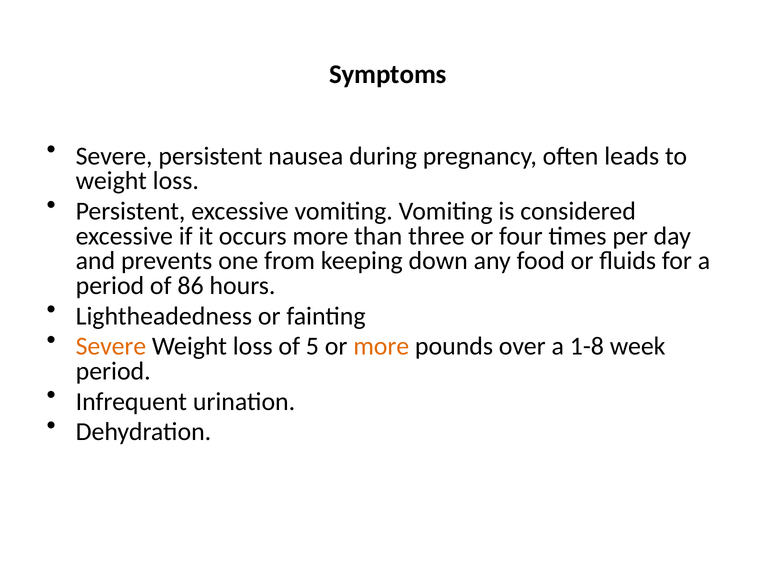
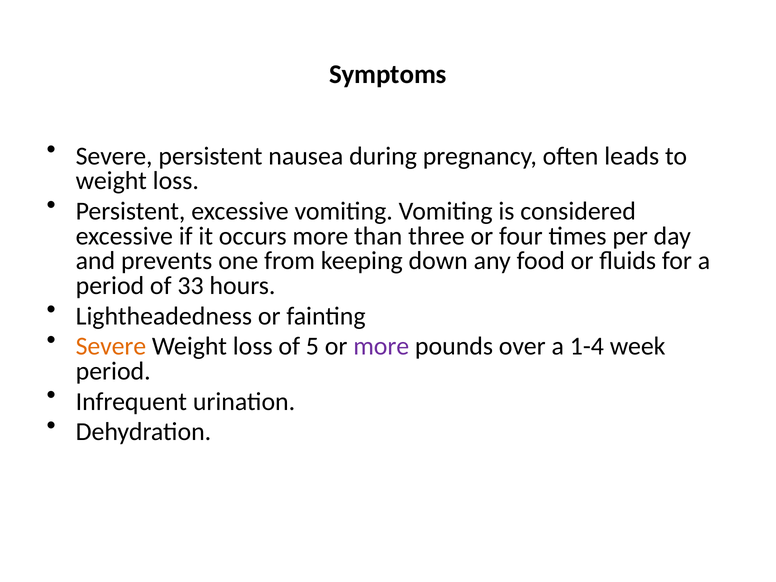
86: 86 -> 33
more at (381, 346) colour: orange -> purple
1-8: 1-8 -> 1-4
